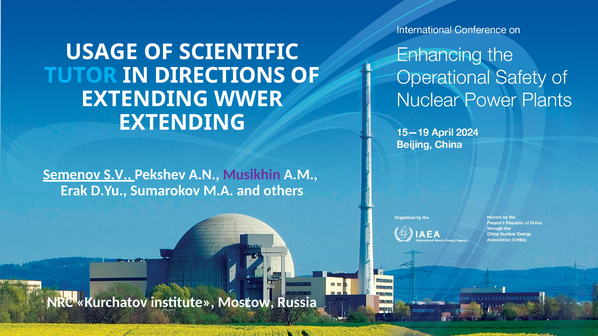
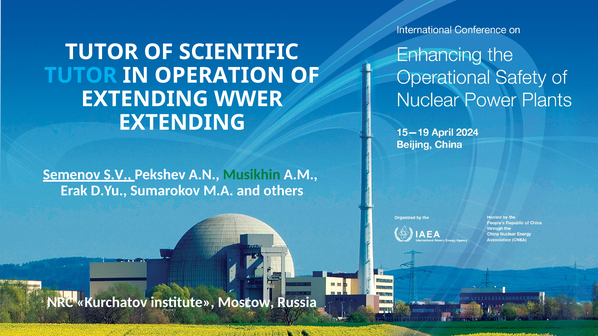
USAGE at (102, 52): USAGE -> TUTOR
DIRECTIONS: DIRECTIONS -> OPERATION
Musikhin colour: purple -> green
